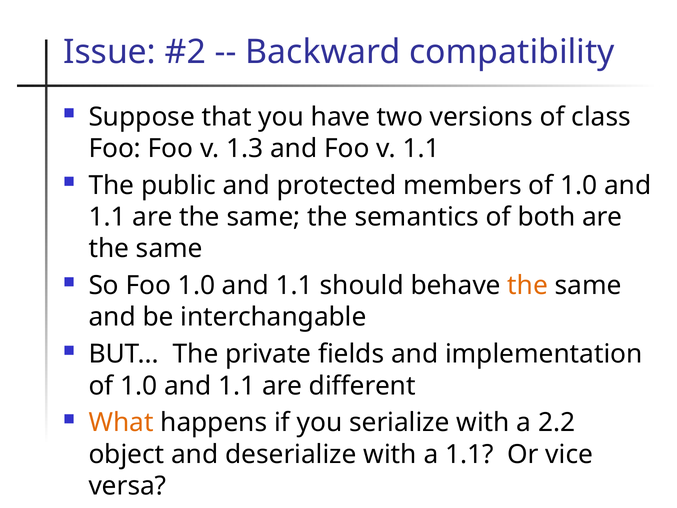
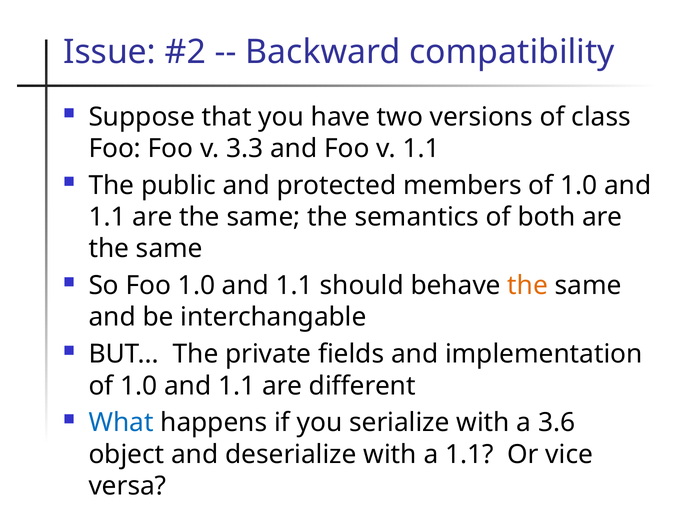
1.3: 1.3 -> 3.3
What colour: orange -> blue
2.2: 2.2 -> 3.6
